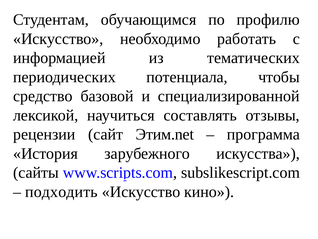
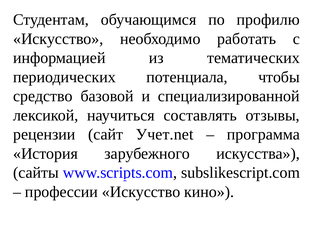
Этим.net: Этим.net -> Учет.net
подходить: подходить -> профессии
